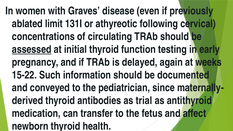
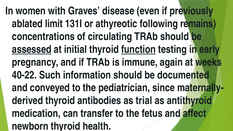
cervical: cervical -> remains
function underline: none -> present
delayed: delayed -> immune
15-22: 15-22 -> 40-22
